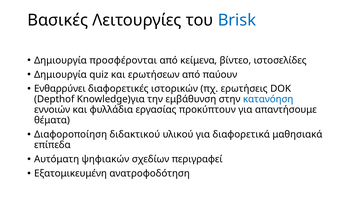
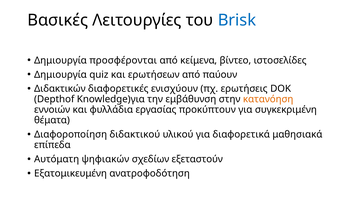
Ενθαρρύνει: Ενθαρρύνει -> Διδακτικών
ιστορικών: ιστορικών -> ενισχύουν
κατανόηση colour: blue -> orange
απαντήσουμε: απαντήσουμε -> συγκεκριμένη
περιγραφεί: περιγραφεί -> εξεταστούν
